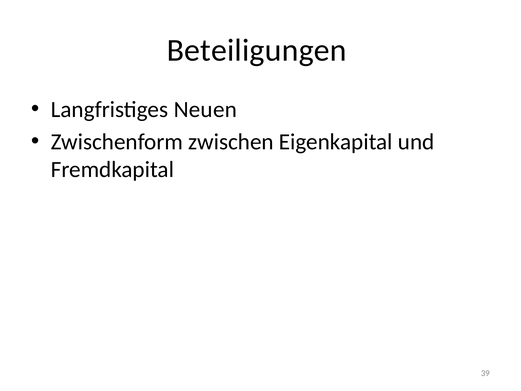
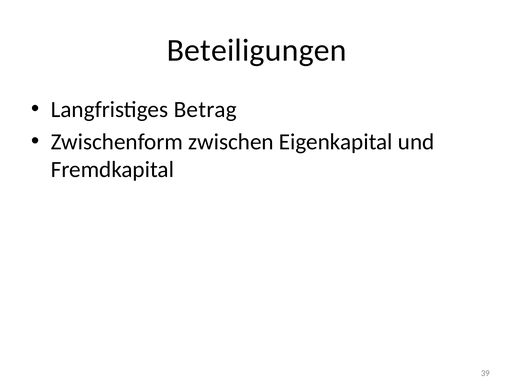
Neuen: Neuen -> Betrag
